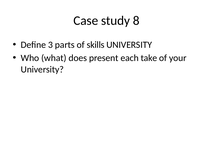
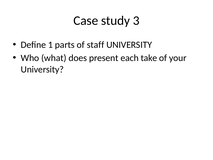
8: 8 -> 3
3: 3 -> 1
skills: skills -> staff
